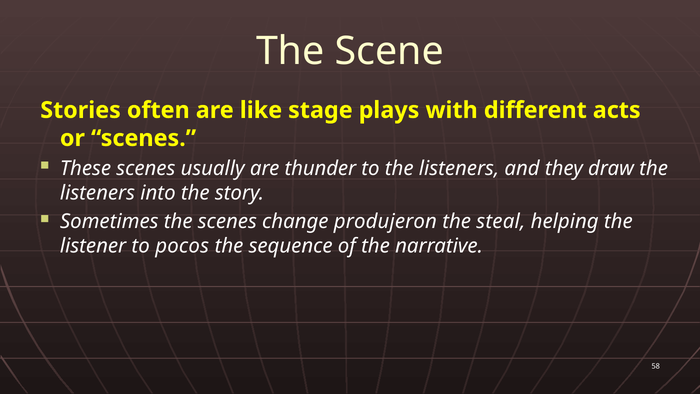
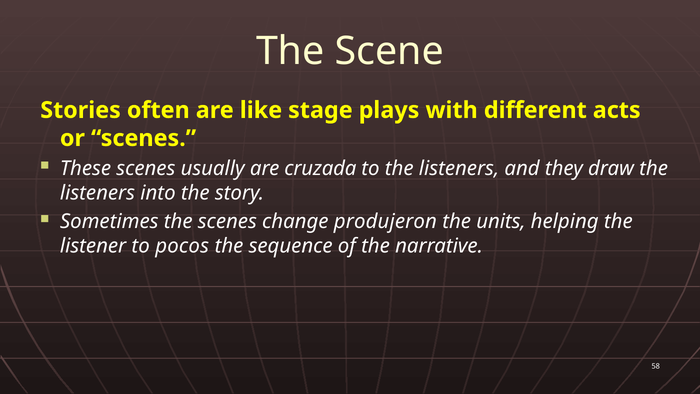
thunder: thunder -> cruzada
steal: steal -> units
